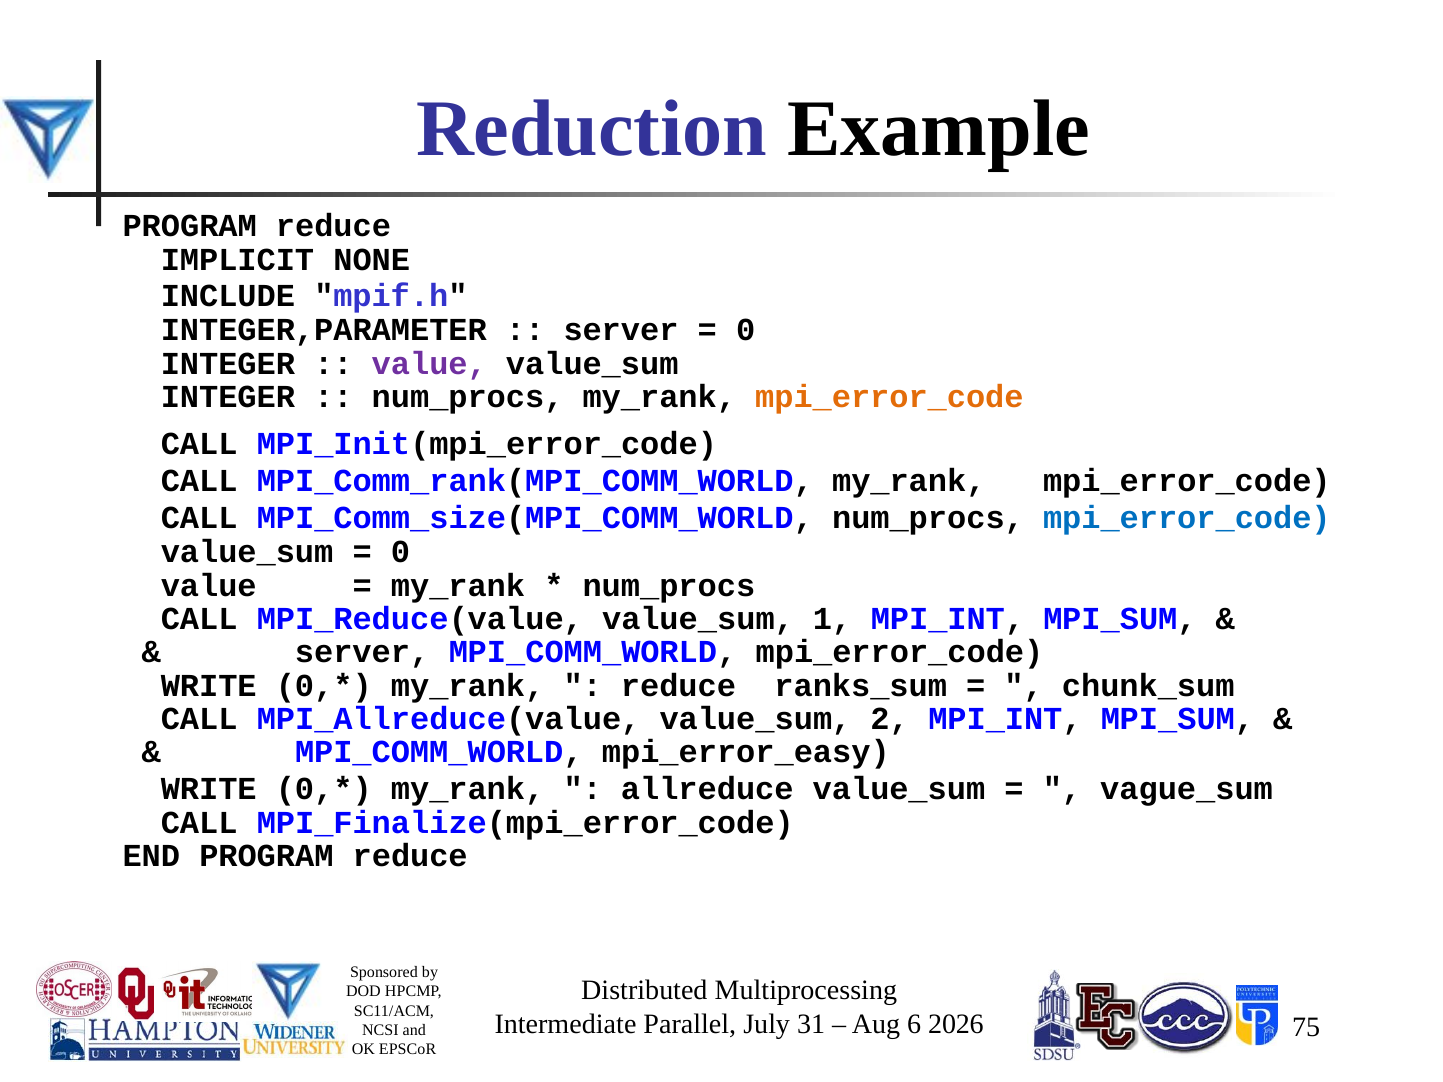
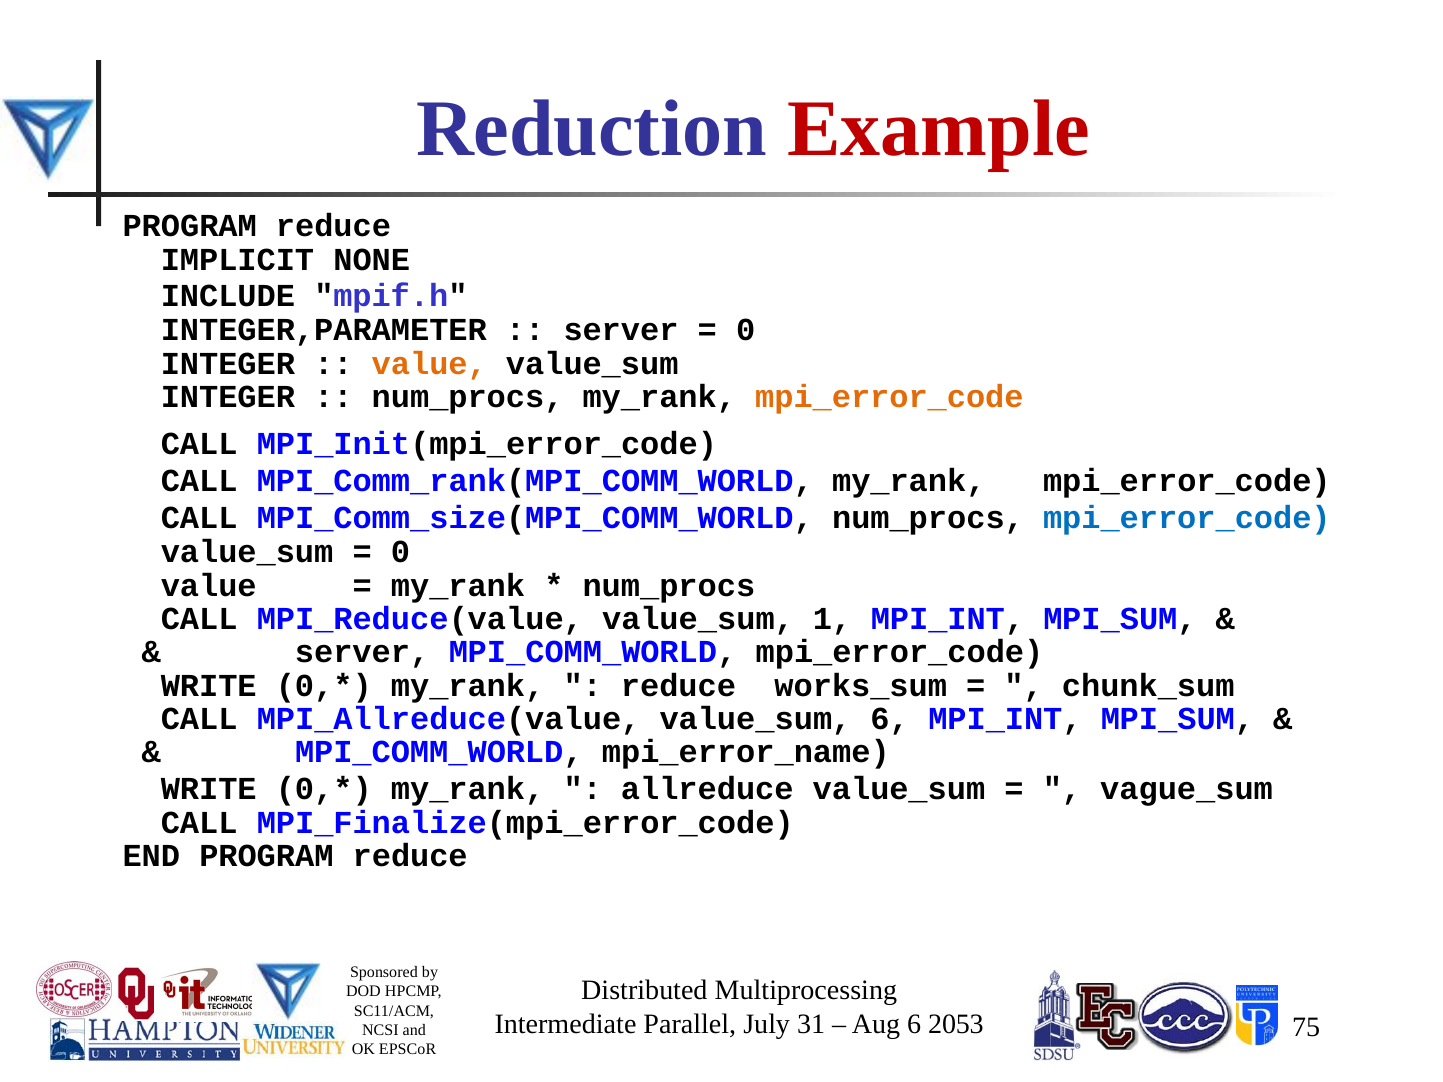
Example colour: black -> red
value at (429, 364) colour: purple -> orange
ranks_sum: ranks_sum -> works_sum
value_sum 2: 2 -> 6
mpi_error_easy: mpi_error_easy -> mpi_error_name
2026: 2026 -> 2053
